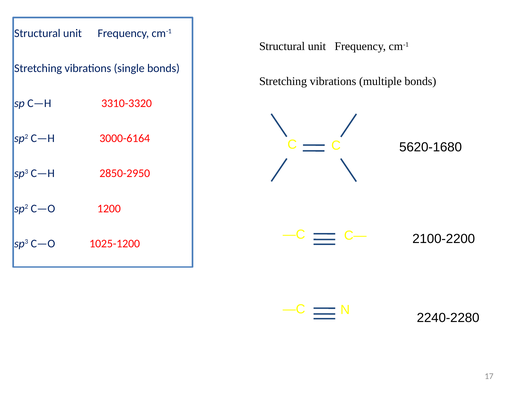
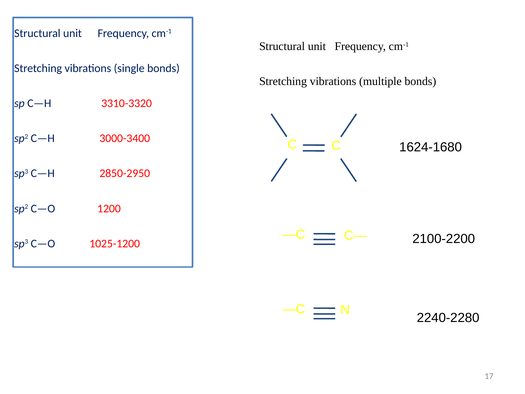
3000-6164: 3000-6164 -> 3000-3400
5620-1680: 5620-1680 -> 1624-1680
